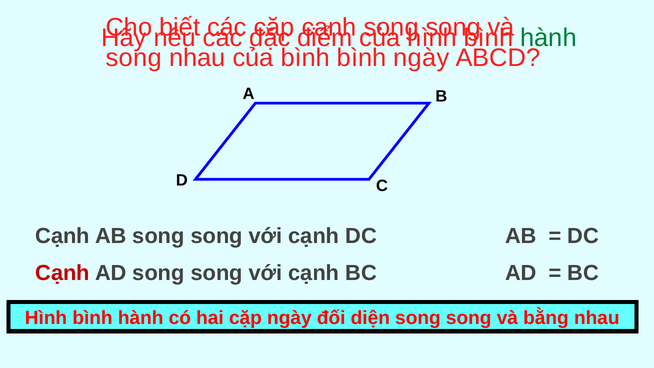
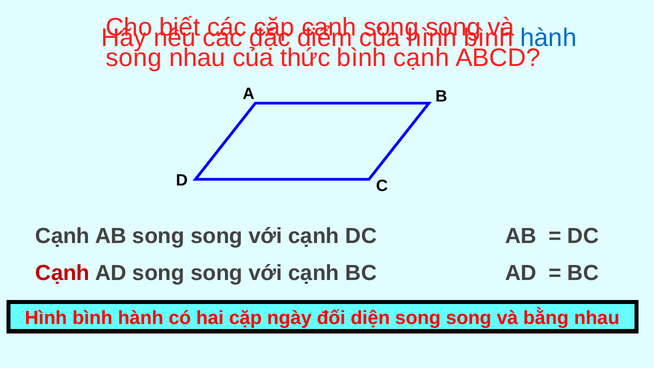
hành at (548, 38) colour: green -> blue
của bình: bình -> thức
bình ngày: ngày -> cạnh
